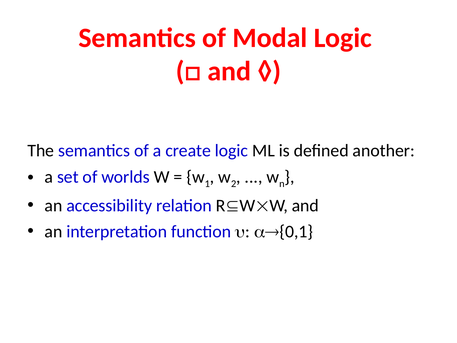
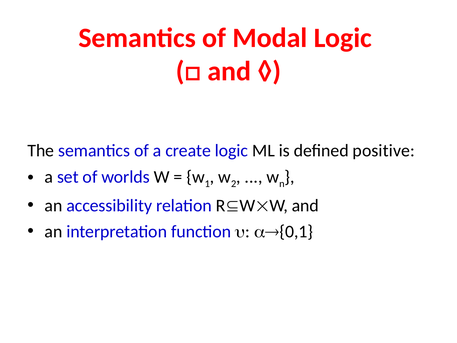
another: another -> positive
